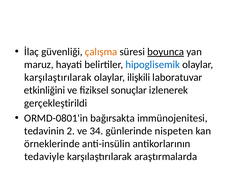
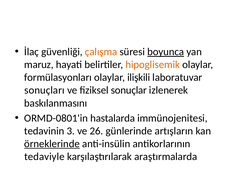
hipoglisemik colour: blue -> orange
karşılaştırılarak at (58, 77): karşılaştırılarak -> formülasyonları
etkinliğini: etkinliğini -> sonuçları
gerçekleştirildi: gerçekleştirildi -> baskılanmasını
bağırsakta: bağırsakta -> hastalarda
2: 2 -> 3
34: 34 -> 26
nispeten: nispeten -> artışların
örneklerinde underline: none -> present
